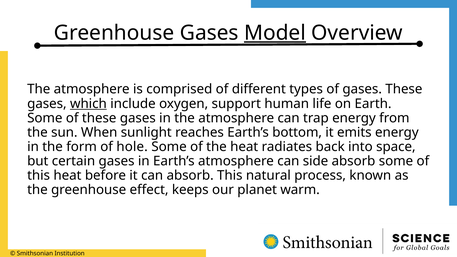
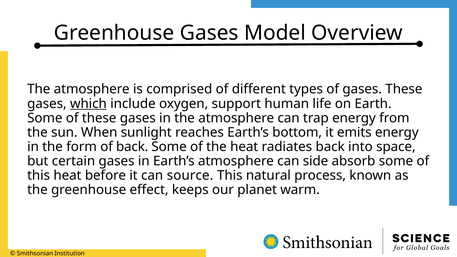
Model underline: present -> none
of hole: hole -> back
can absorb: absorb -> source
